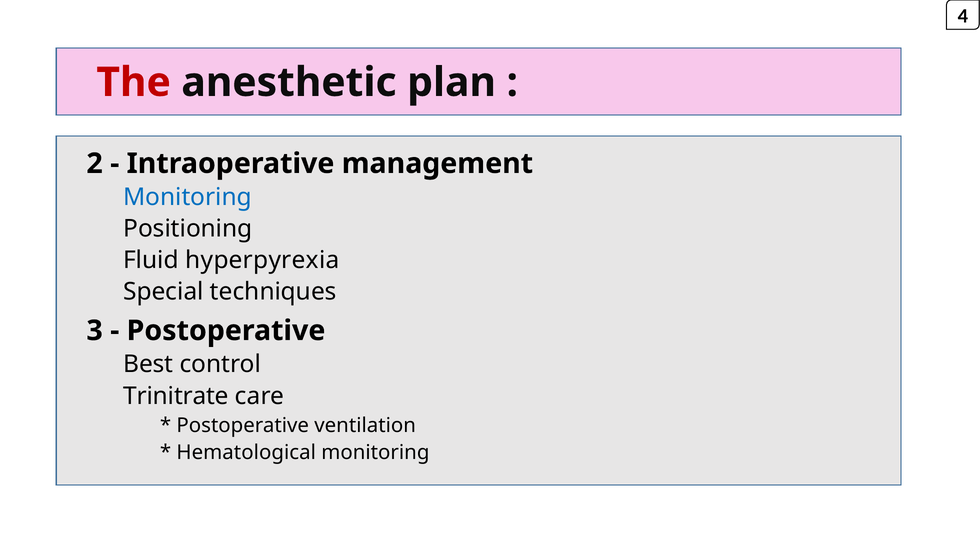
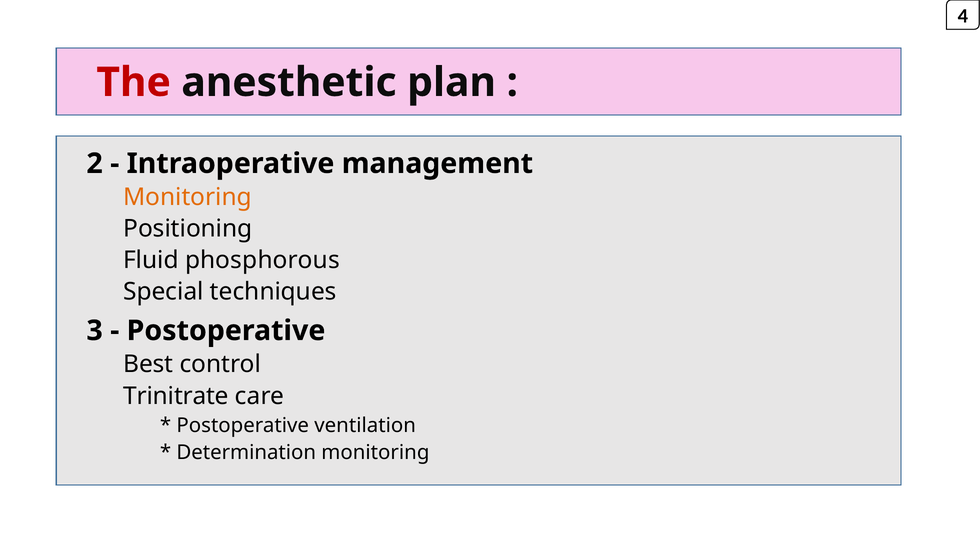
Monitoring at (188, 197) colour: blue -> orange
hyperpyrexia: hyperpyrexia -> phosphorous
Hematological: Hematological -> Determination
